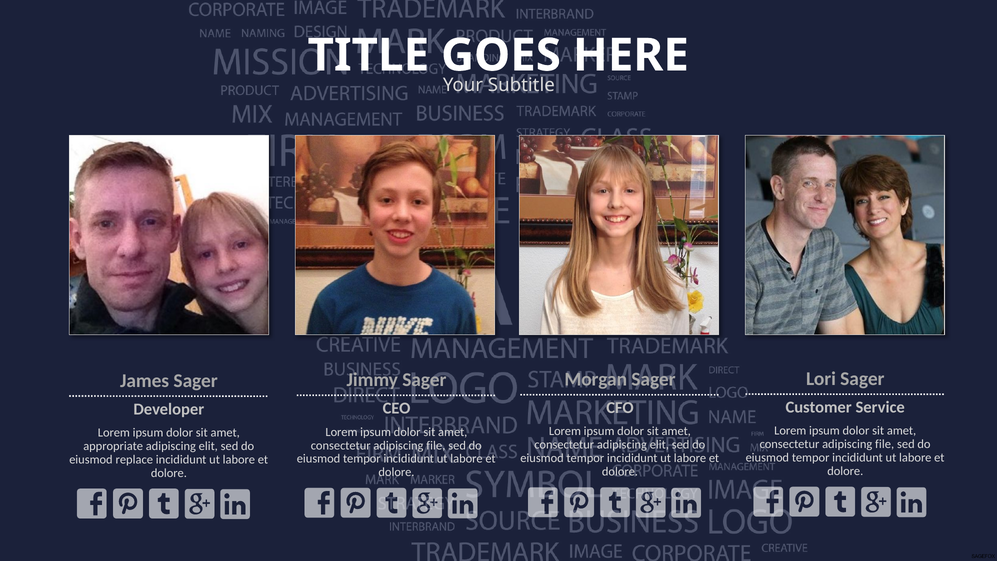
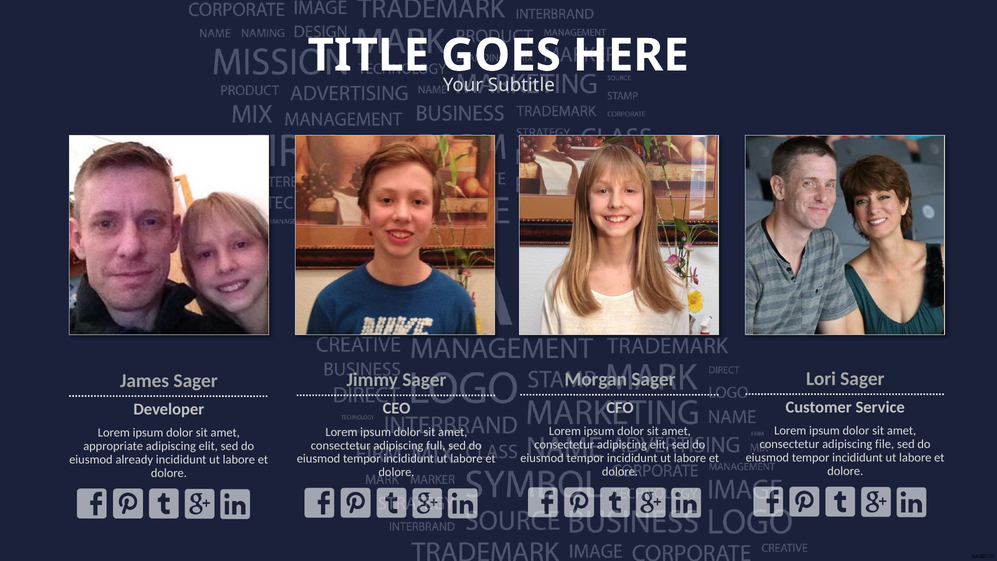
file at (436, 445): file -> full
replace: replace -> already
